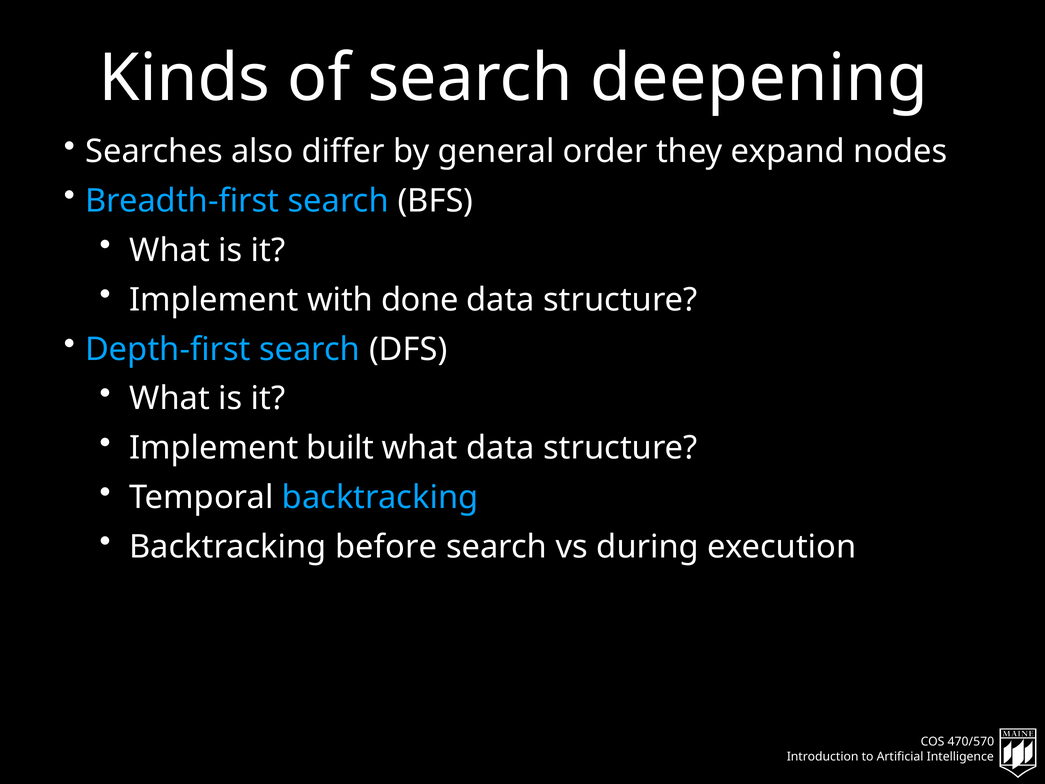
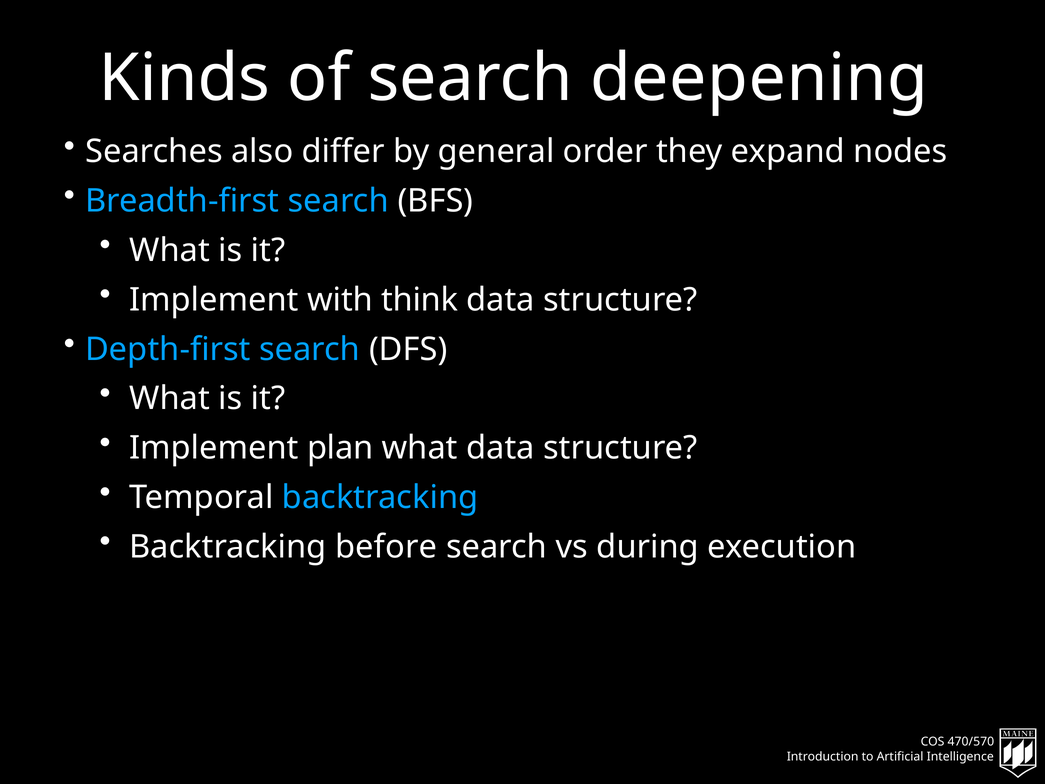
done: done -> think
built: built -> plan
